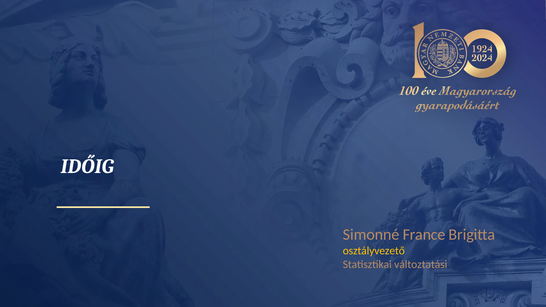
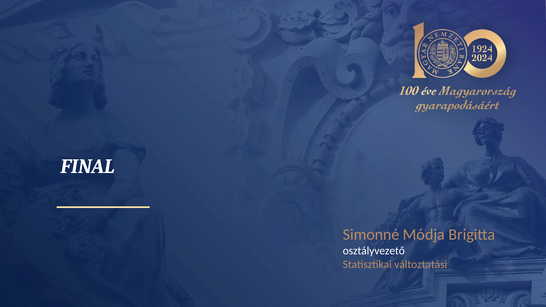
IDŐIG: IDŐIG -> FINAL
France: France -> Módja
osztályvezető colour: yellow -> white
